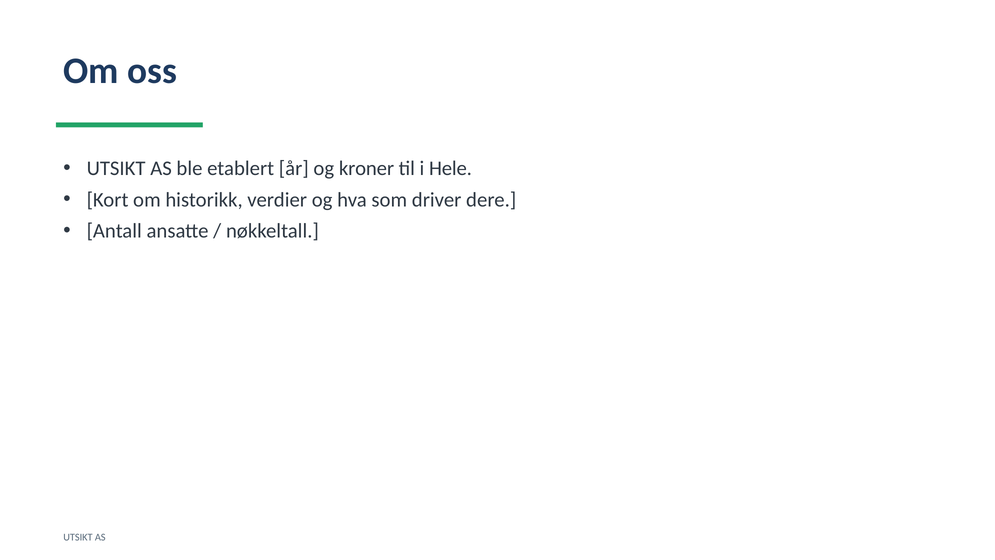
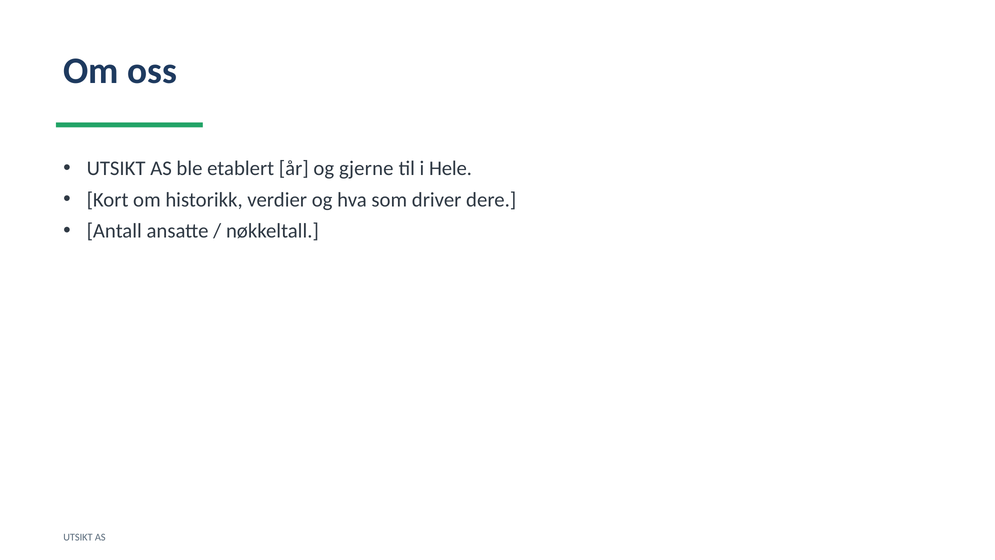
kroner: kroner -> gjerne
